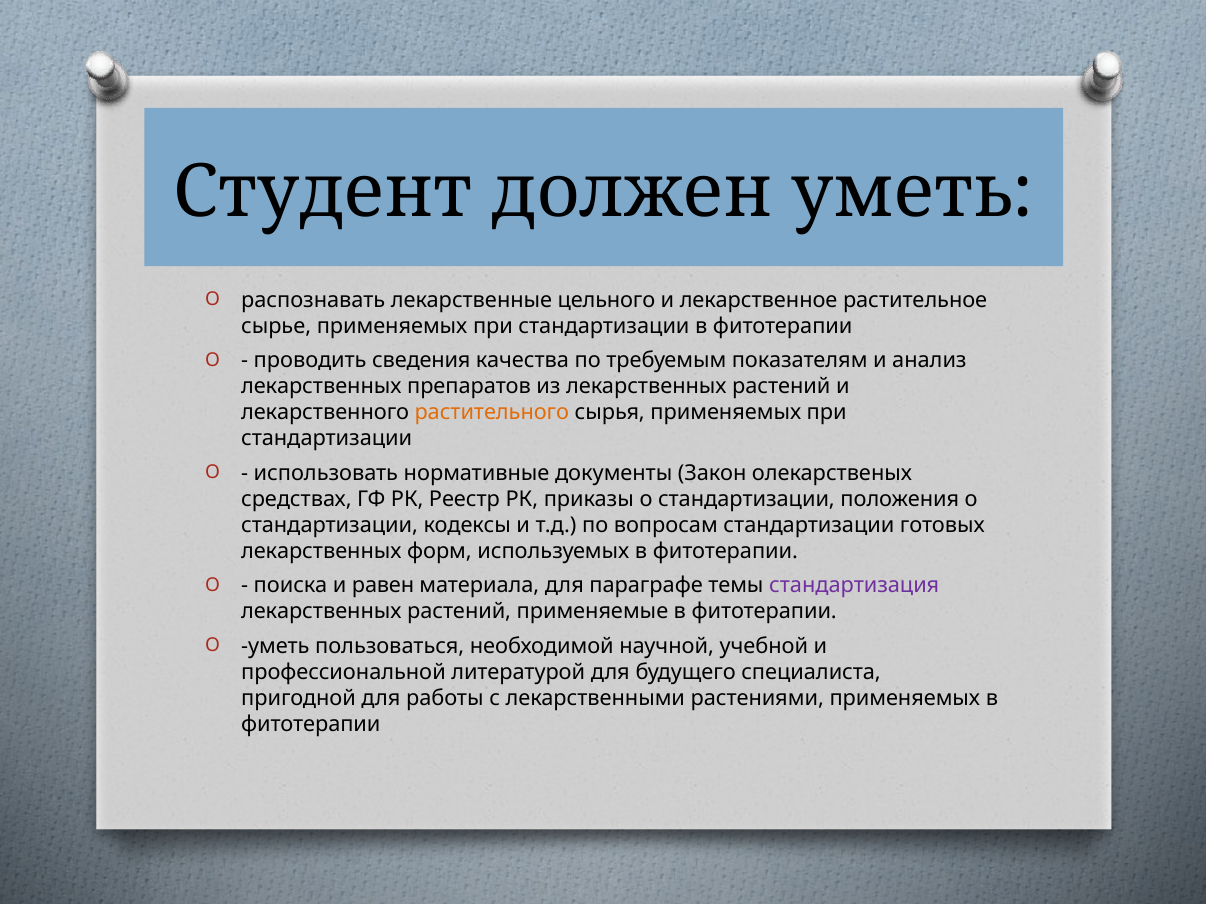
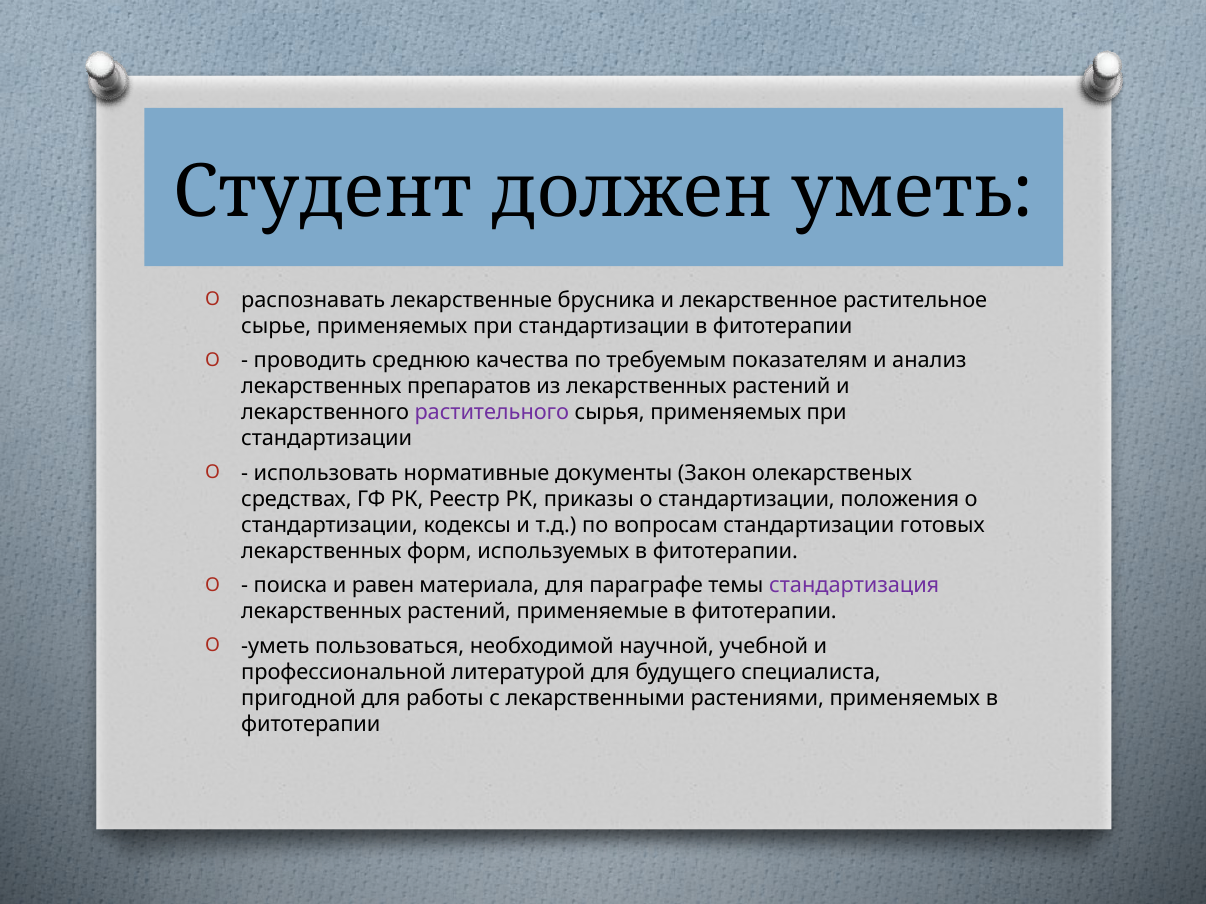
цельного: цельного -> брусника
сведения: сведения -> среднюю
растительного colour: orange -> purple
